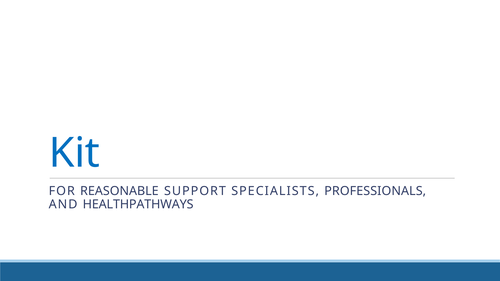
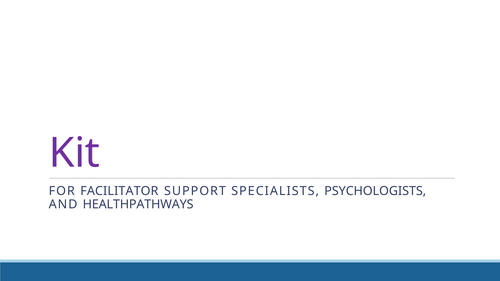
Kit colour: blue -> purple
REASONABLE: REASONABLE -> FACILITATOR
PROFESSIONALS: PROFESSIONALS -> PSYCHOLOGISTS
